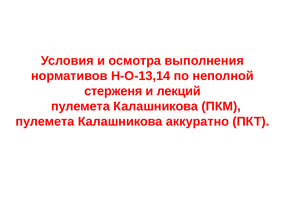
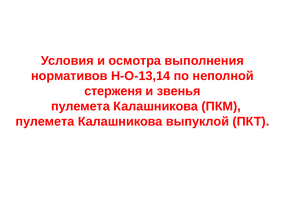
лекций: лекций -> звенья
аккуратно: аккуратно -> выпуклой
